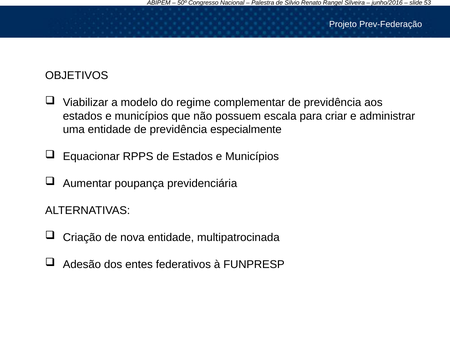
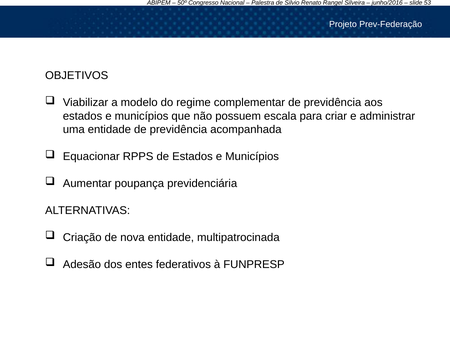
especialmente: especialmente -> acompanhada
